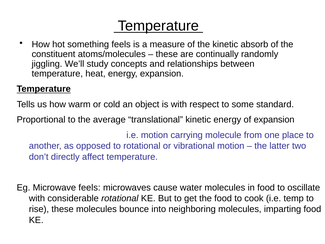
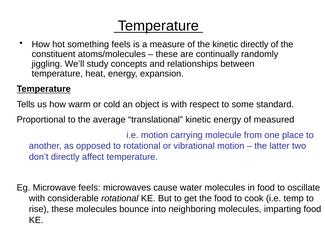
kinetic absorb: absorb -> directly
of expansion: expansion -> measured
